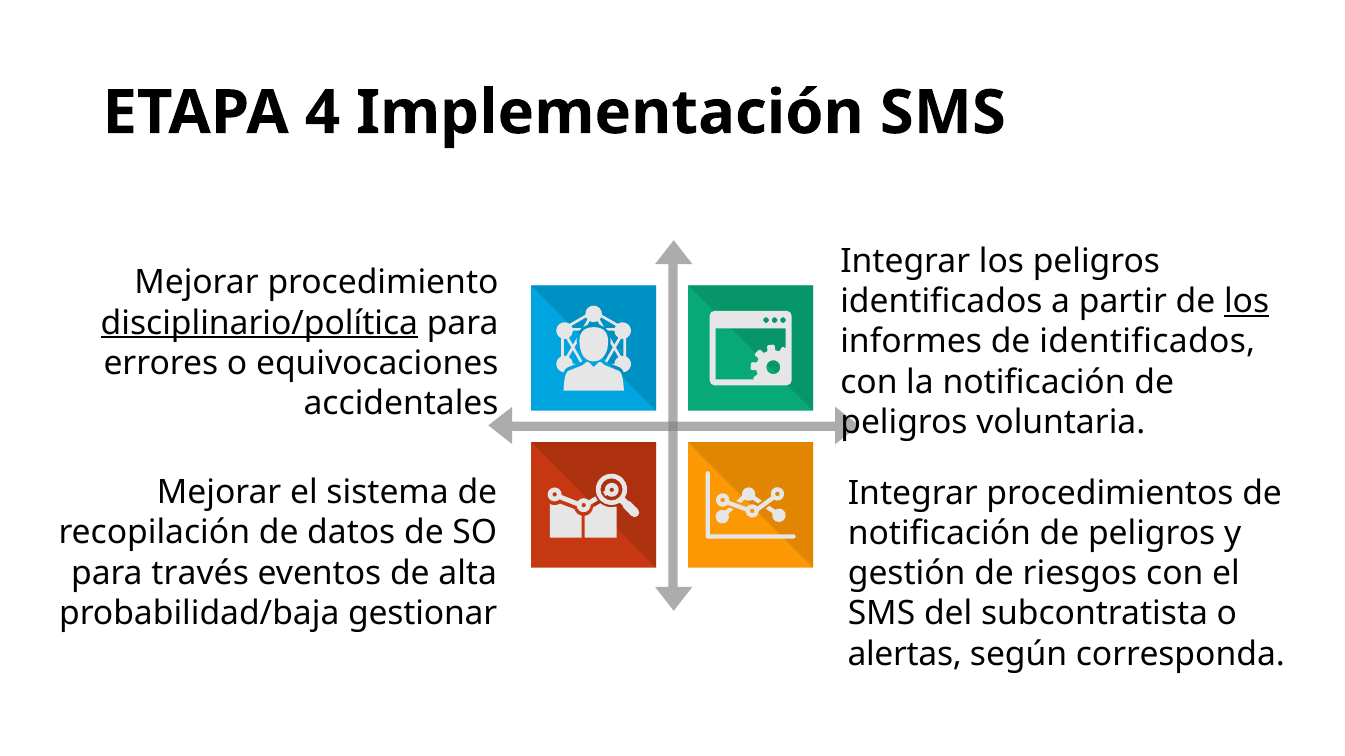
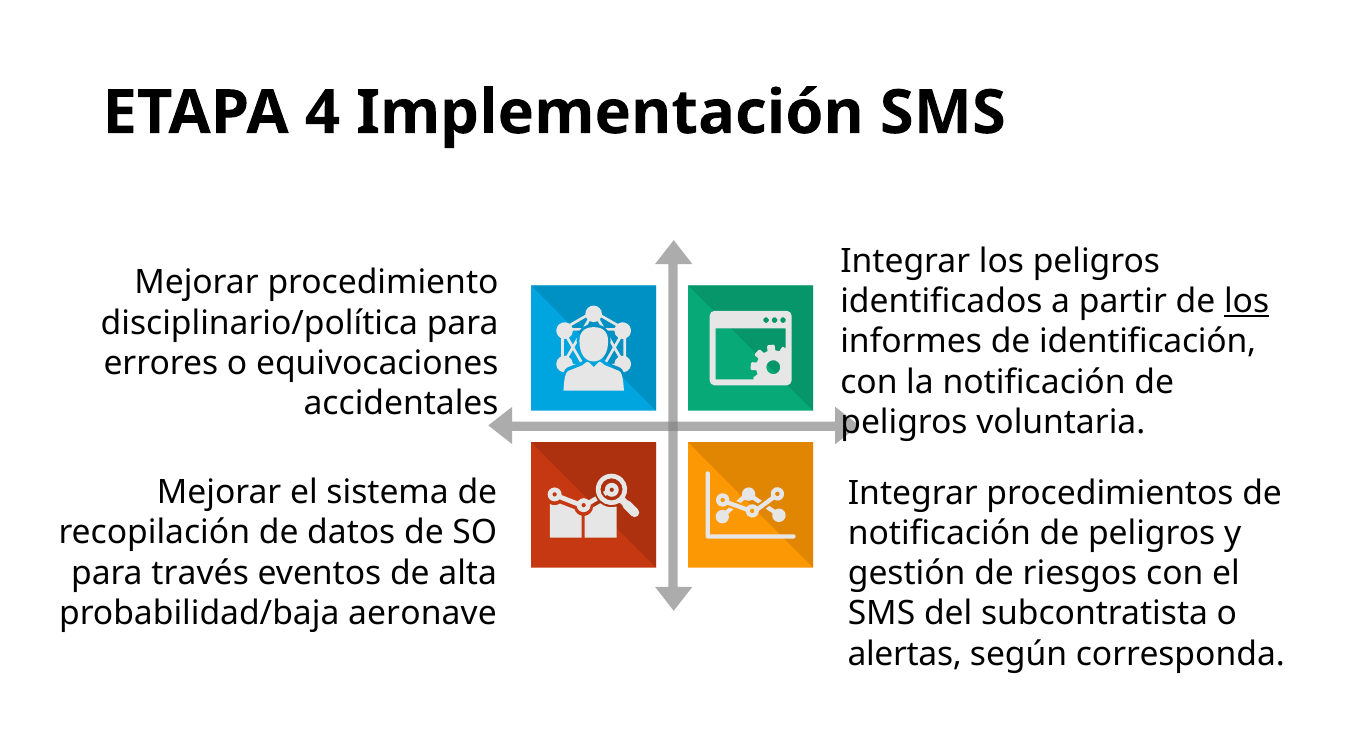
disciplinario/política underline: present -> none
de identificados: identificados -> identificación
gestionar: gestionar -> aeronave
